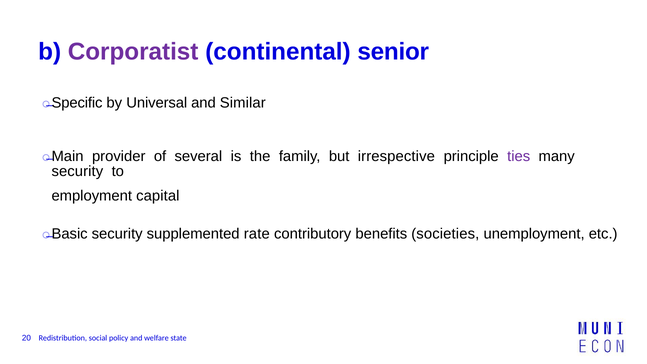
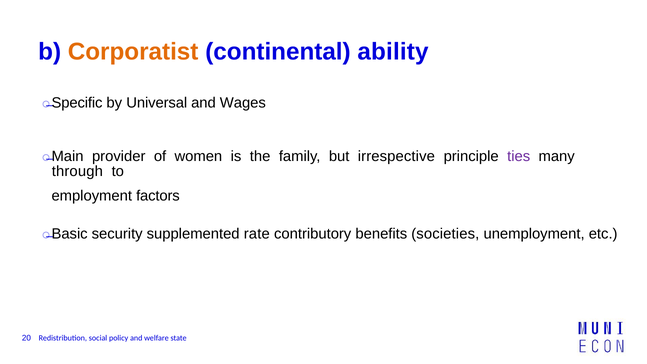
Corporatist colour: purple -> orange
senior: senior -> ability
Similar: Similar -> Wages
several: several -> women
security at (77, 171): security -> through
capital: capital -> factors
